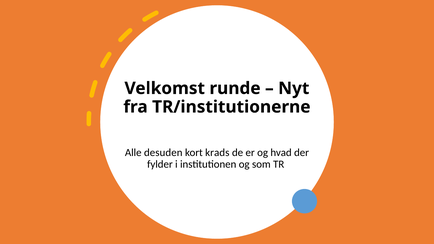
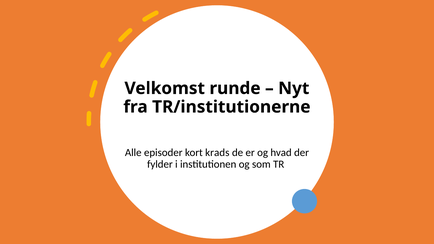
desuden: desuden -> episoder
